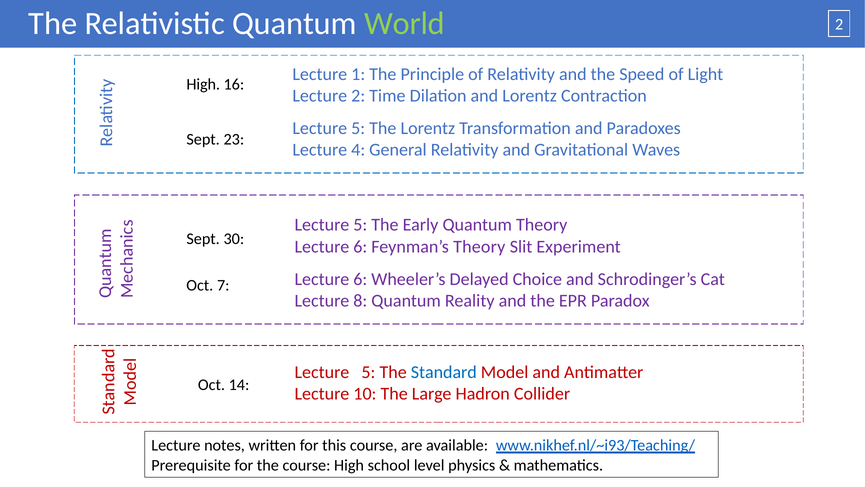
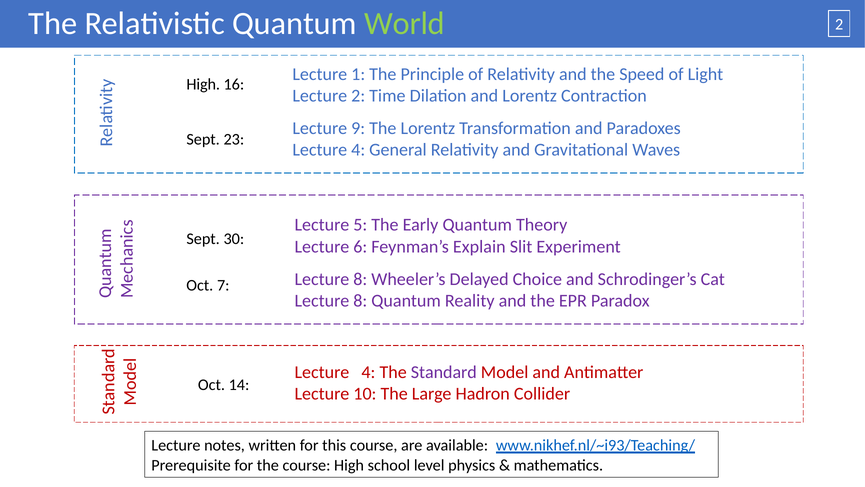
5 at (358, 128): 5 -> 9
Feynman’s Theory: Theory -> Explain
6 at (360, 279): 6 -> 8
5 at (368, 372): 5 -> 4
Standard colour: blue -> purple
